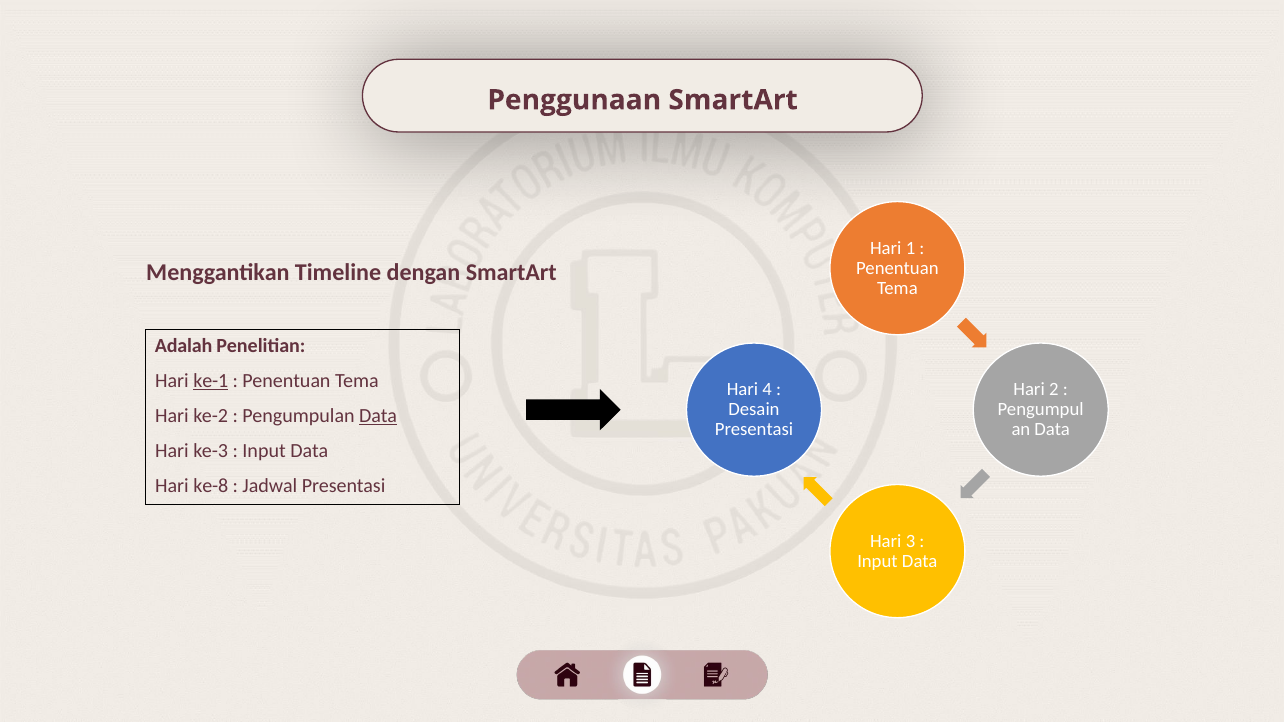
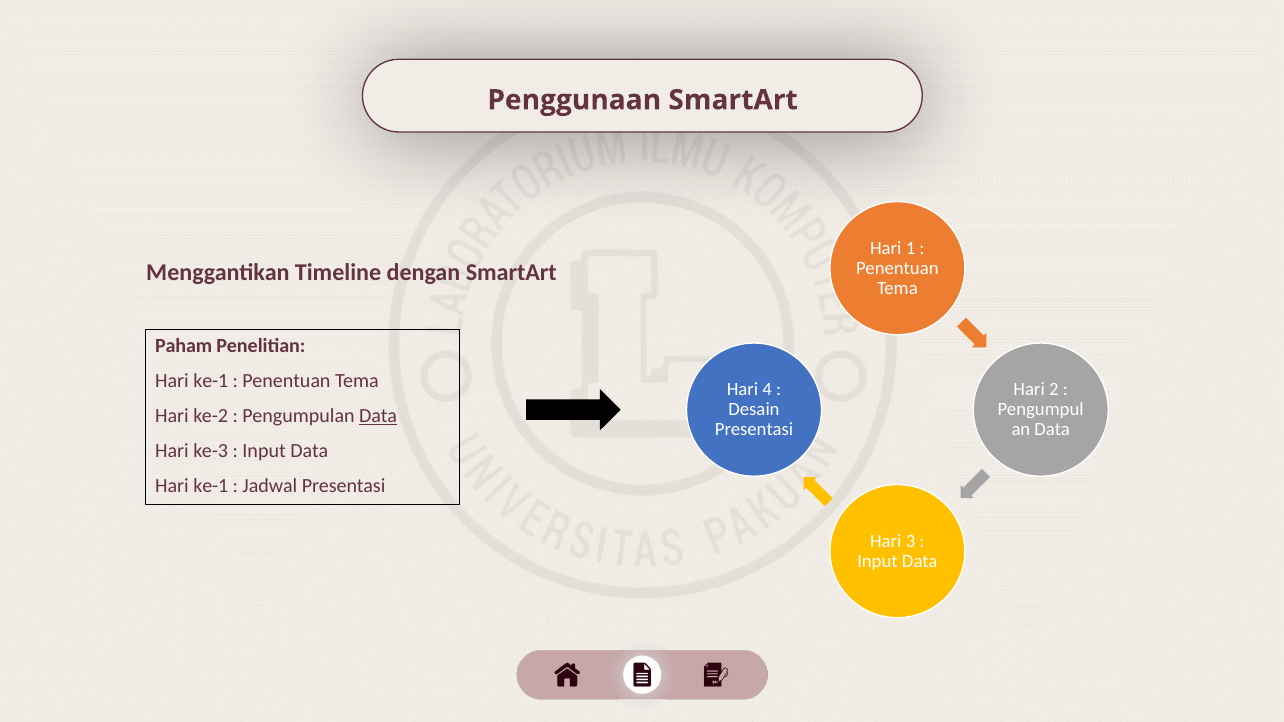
Adalah: Adalah -> Paham
ke-1 at (211, 381) underline: present -> none
ke-8 at (211, 486): ke-8 -> ke-1
